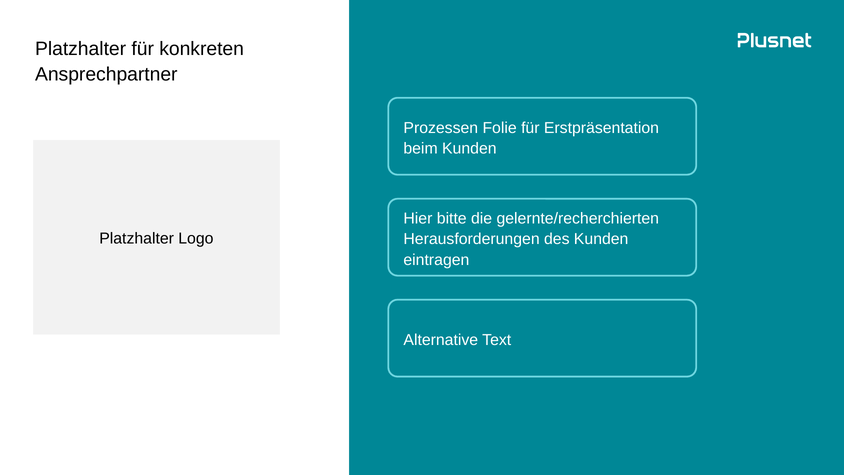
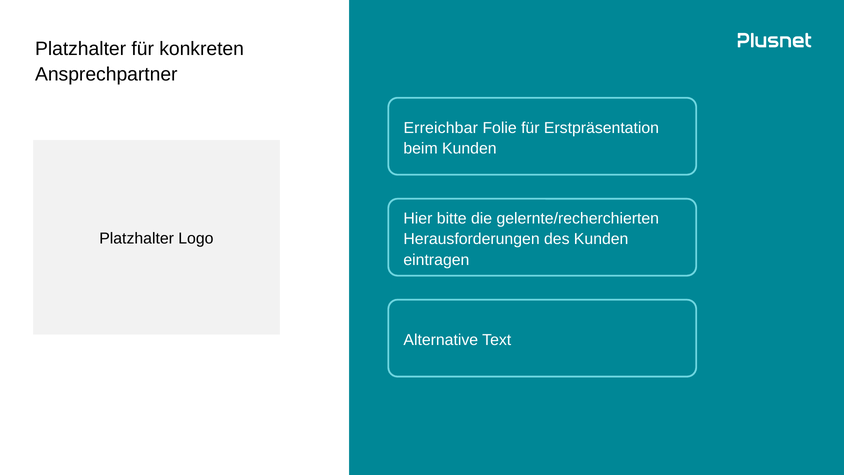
Prozessen: Prozessen -> Erreichbar
